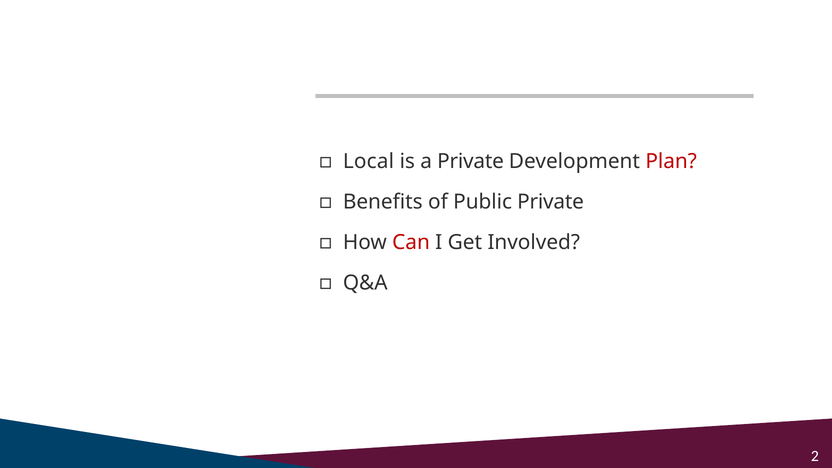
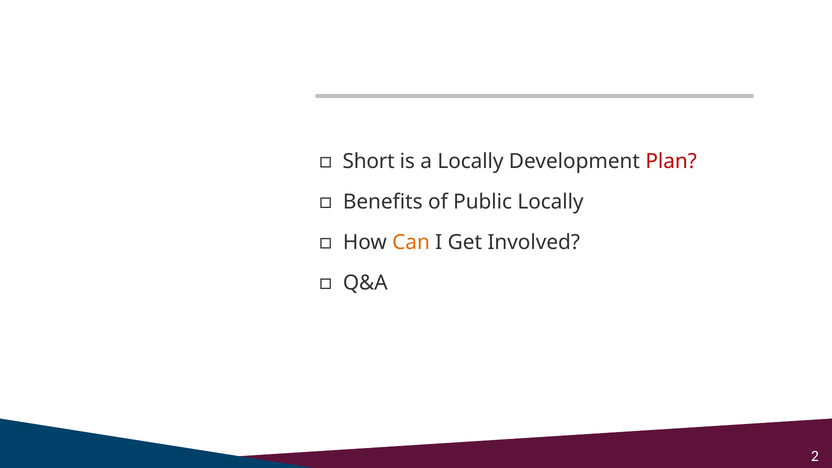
Local: Local -> Short
a Private: Private -> Locally
Public Private: Private -> Locally
Can colour: red -> orange
